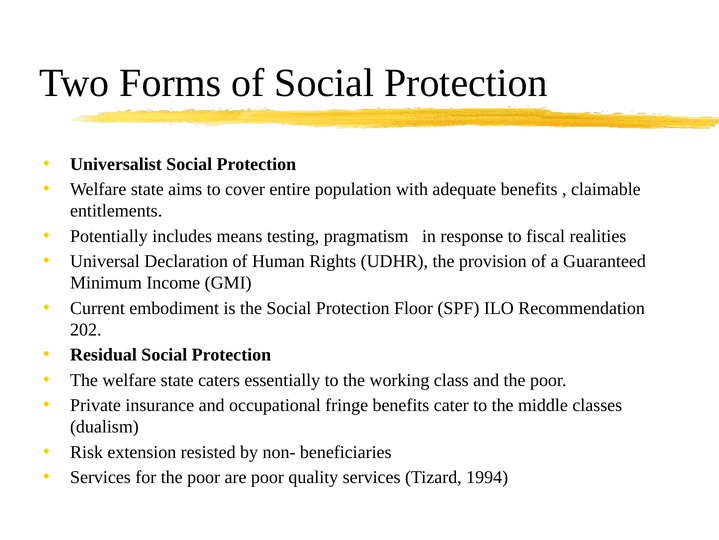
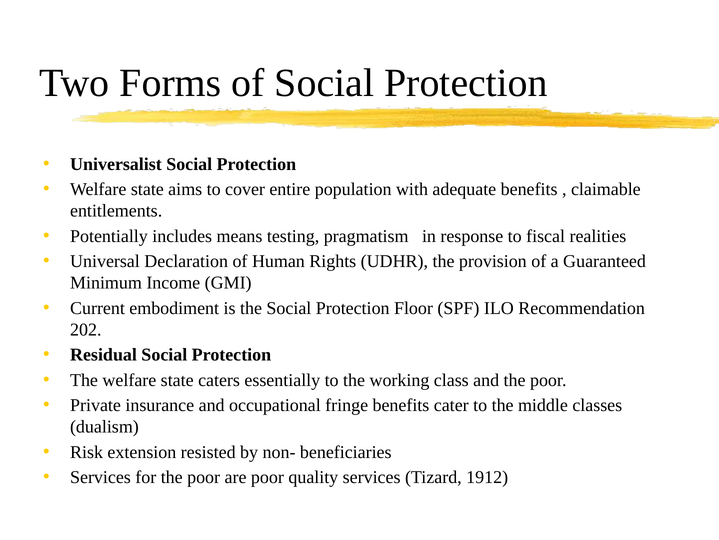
1994: 1994 -> 1912
